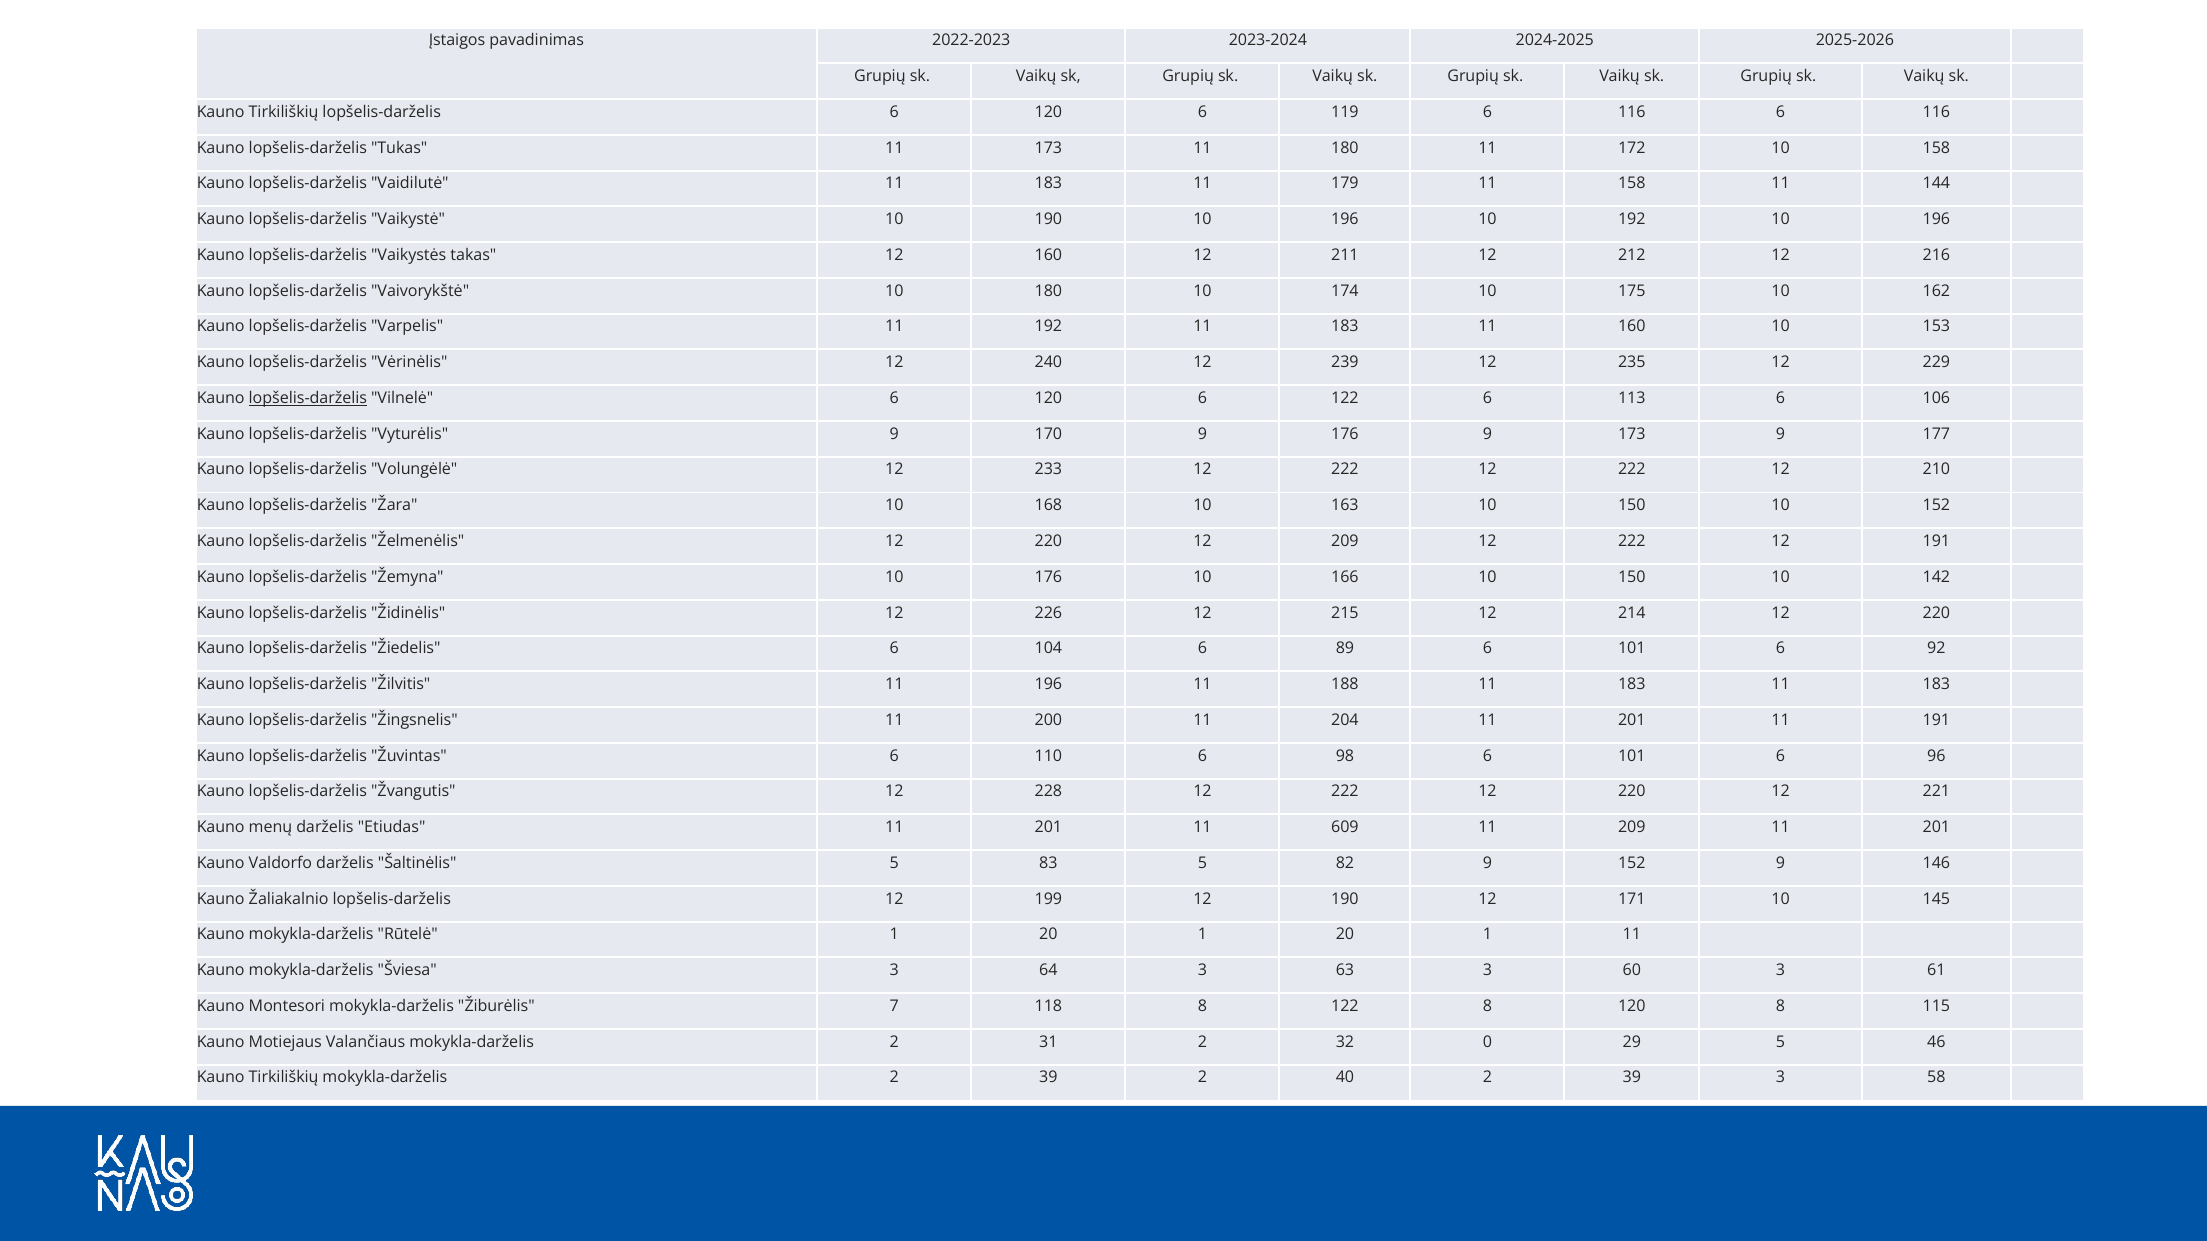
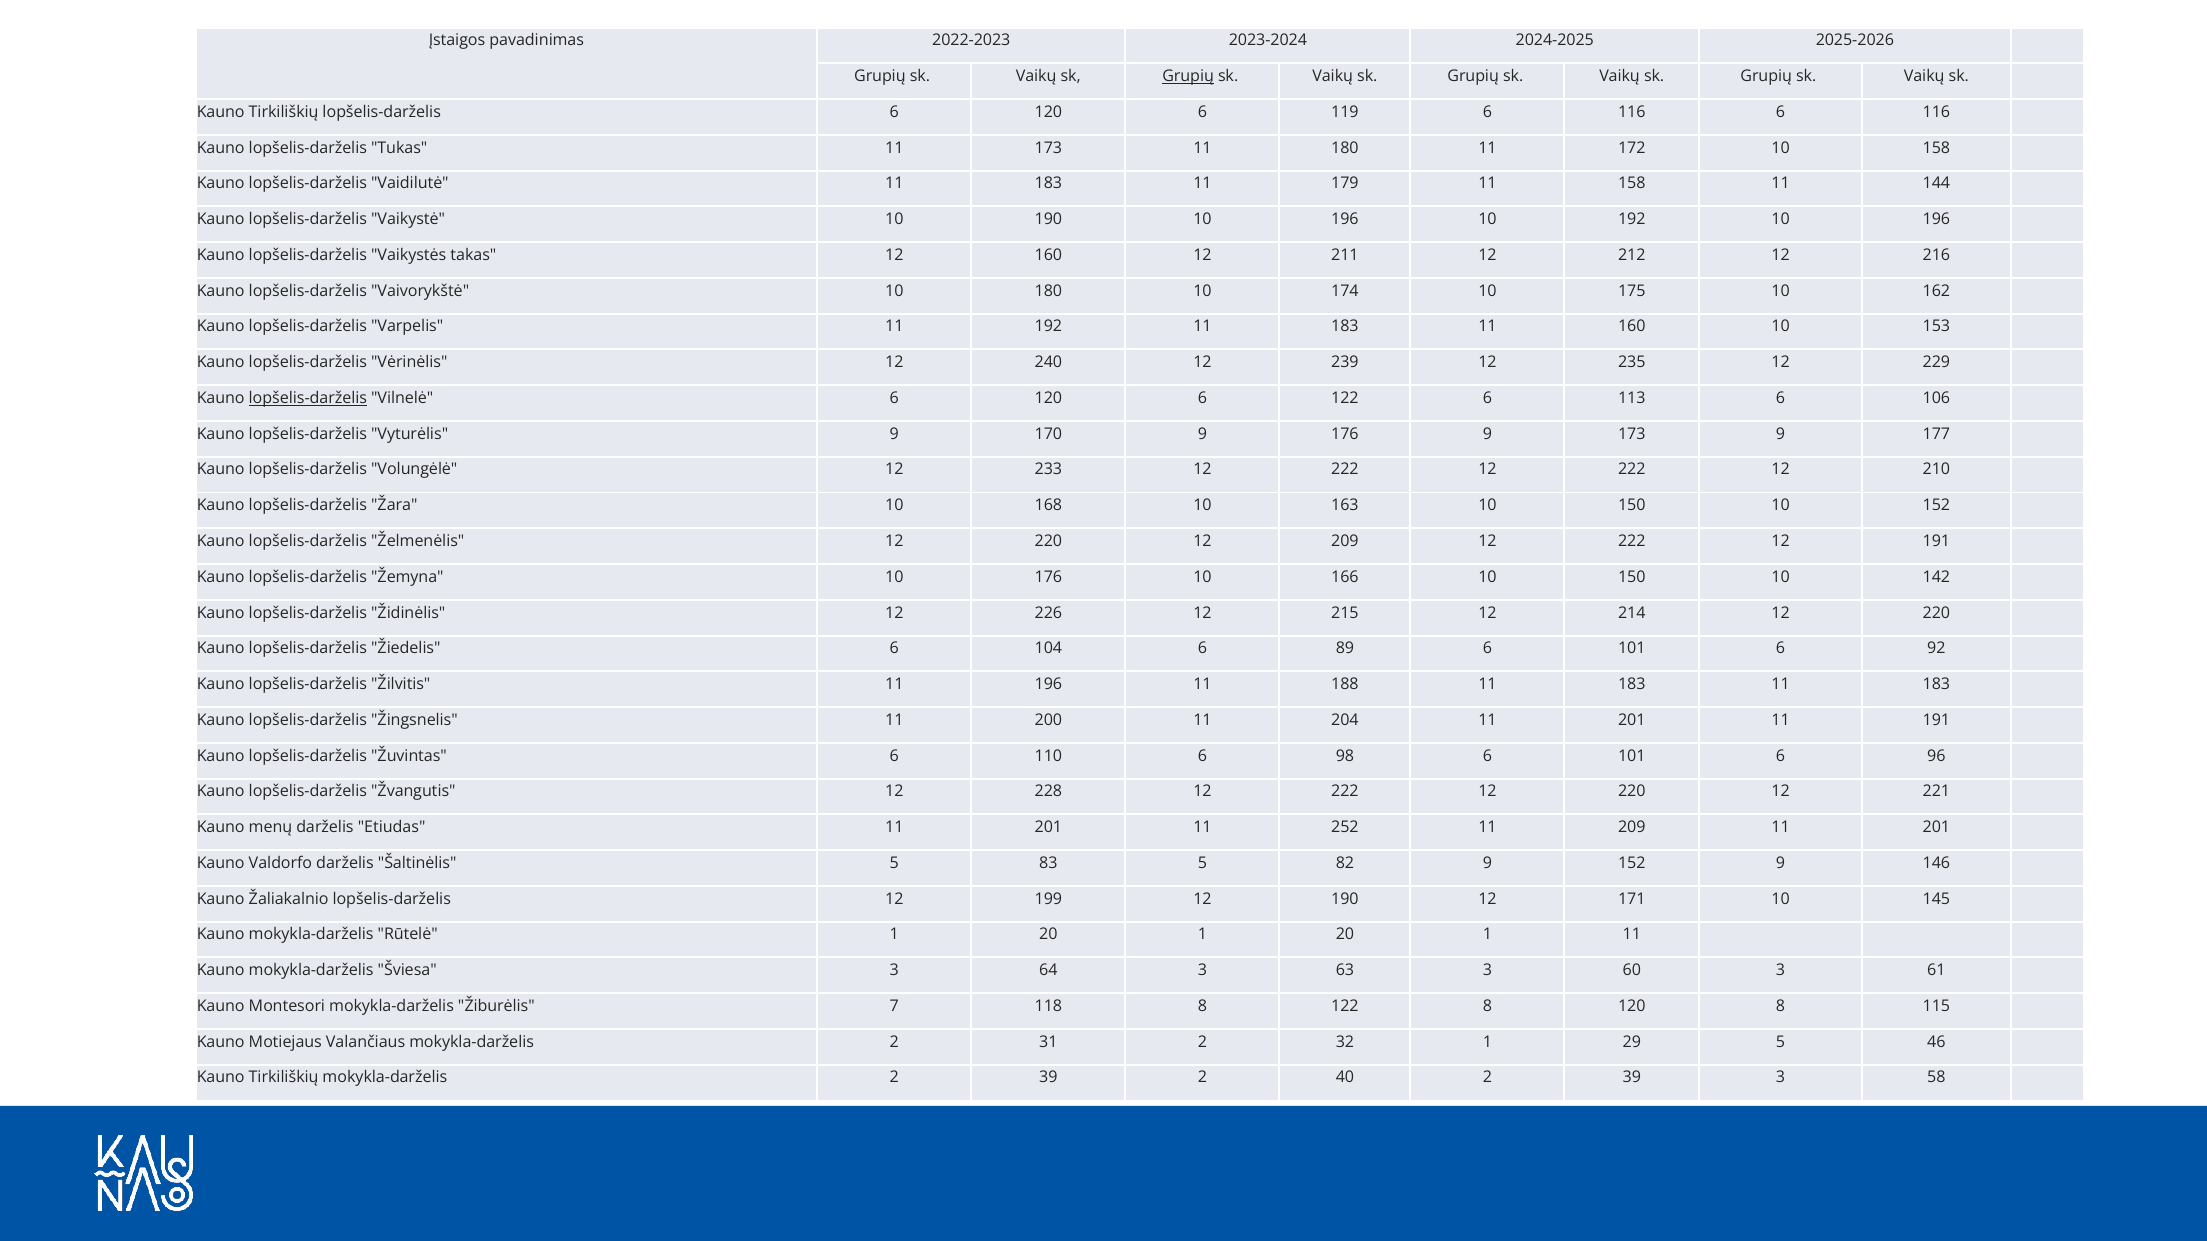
Grupių at (1188, 76) underline: none -> present
609: 609 -> 252
32 0: 0 -> 1
